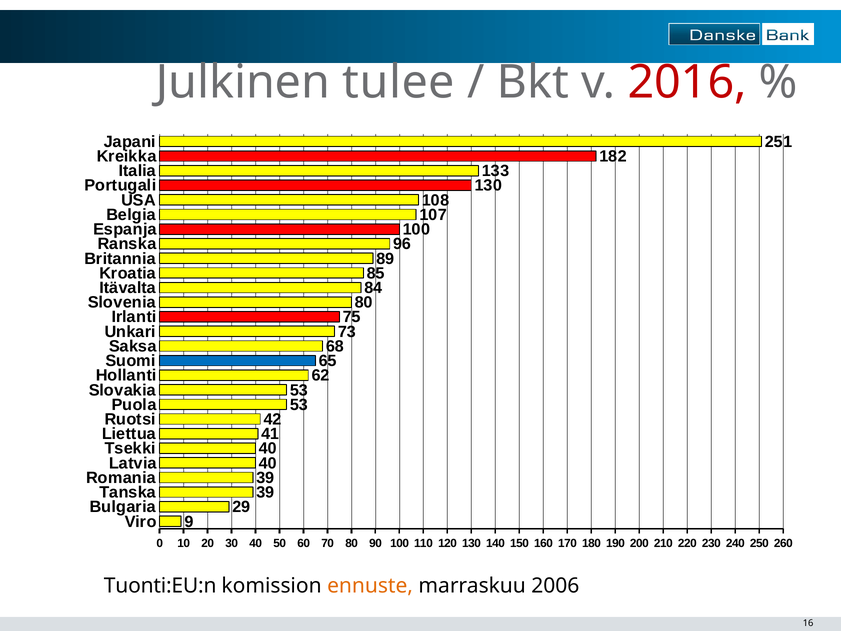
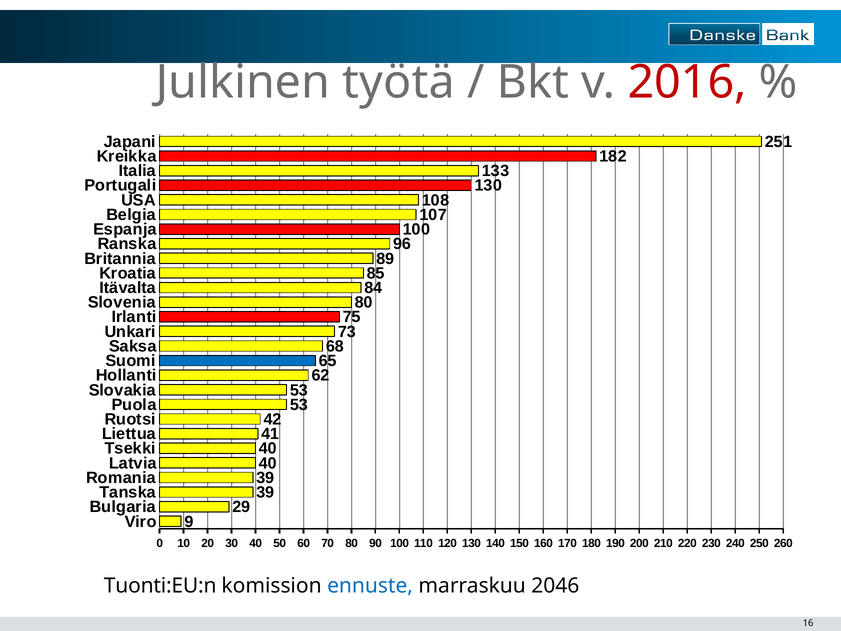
tulee: tulee -> työtä
ennuste colour: orange -> blue
2006: 2006 -> 2046
